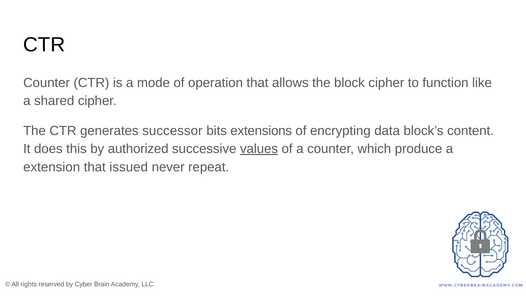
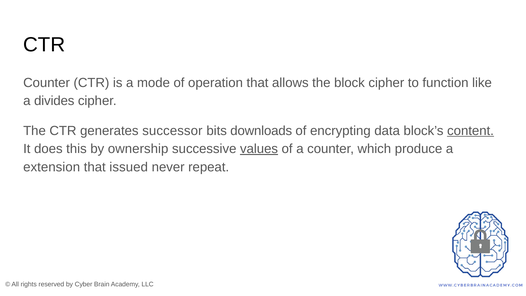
shared: shared -> divides
extensions: extensions -> downloads
content underline: none -> present
authorized: authorized -> ownership
